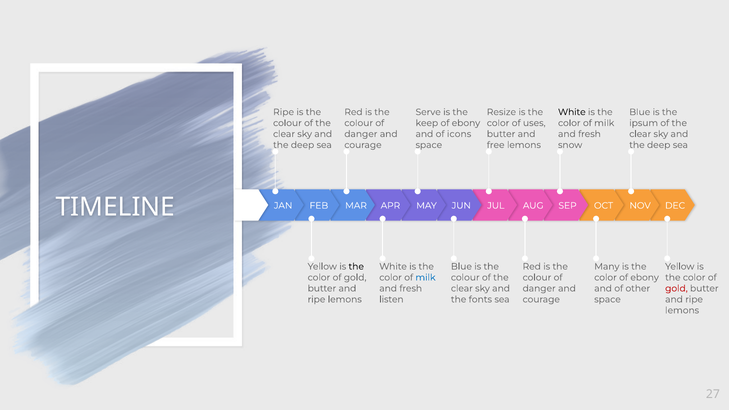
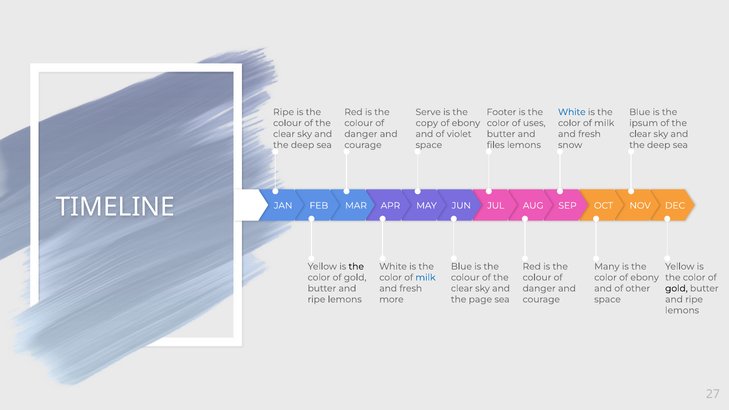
Resize: Resize -> Footer
White at (572, 112) colour: black -> blue
keep: keep -> copy
icons: icons -> violet
free: free -> files
gold at (676, 288) colour: red -> black
listen: listen -> more
fonts: fonts -> page
